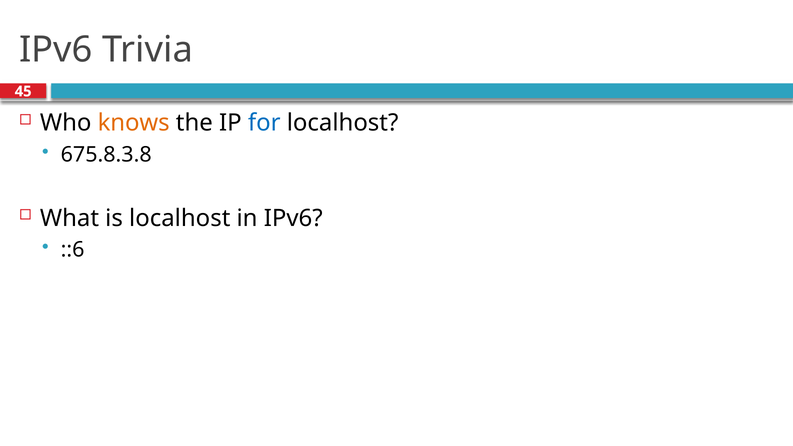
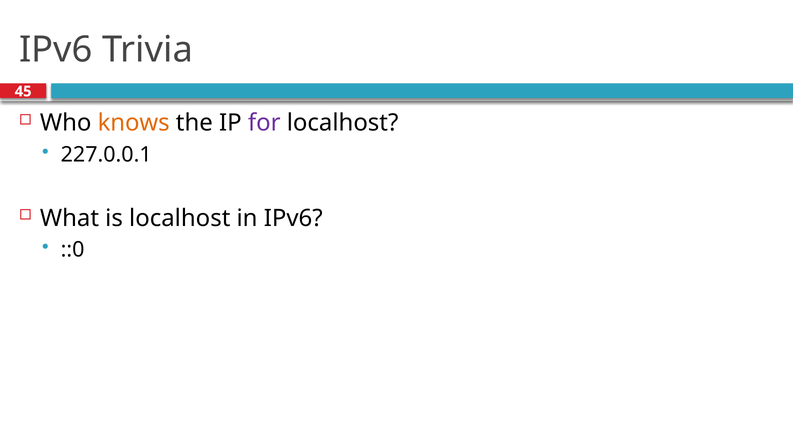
for colour: blue -> purple
675.8.3.8: 675.8.3.8 -> 227.0.0.1
::6: ::6 -> ::0
